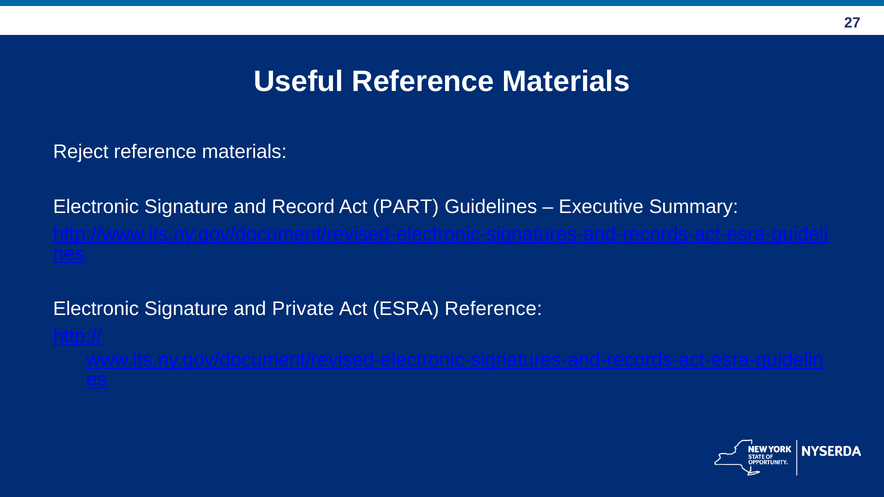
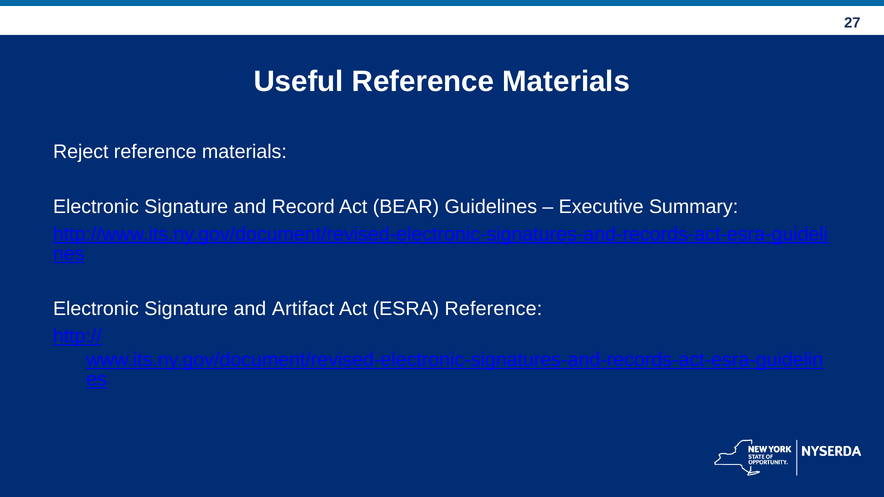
PART: PART -> BEAR
Private: Private -> Artifact
